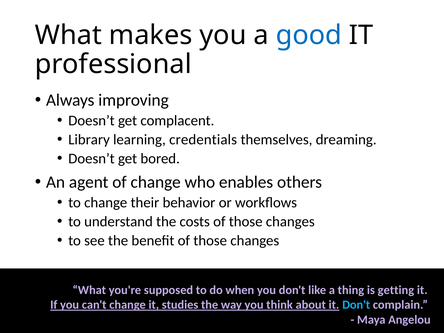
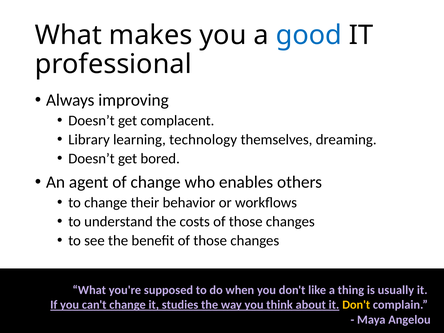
credentials: credentials -> technology
getting: getting -> usually
Don't at (356, 305) colour: light blue -> yellow
